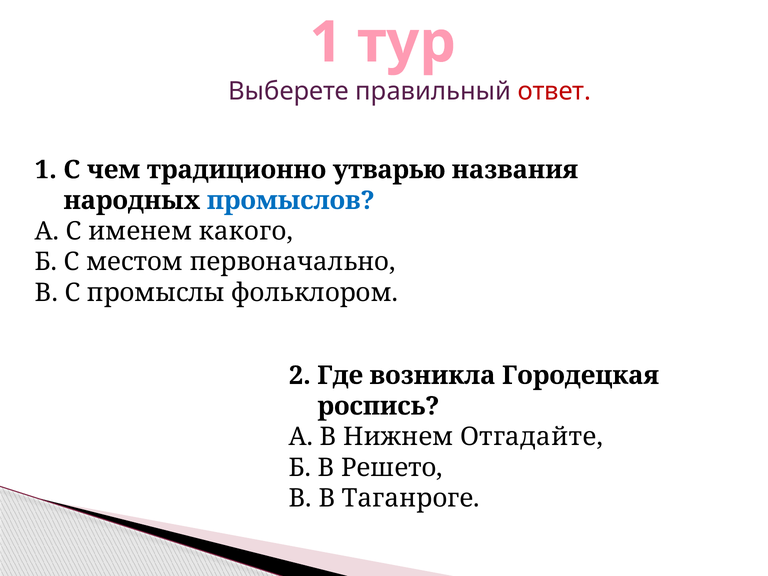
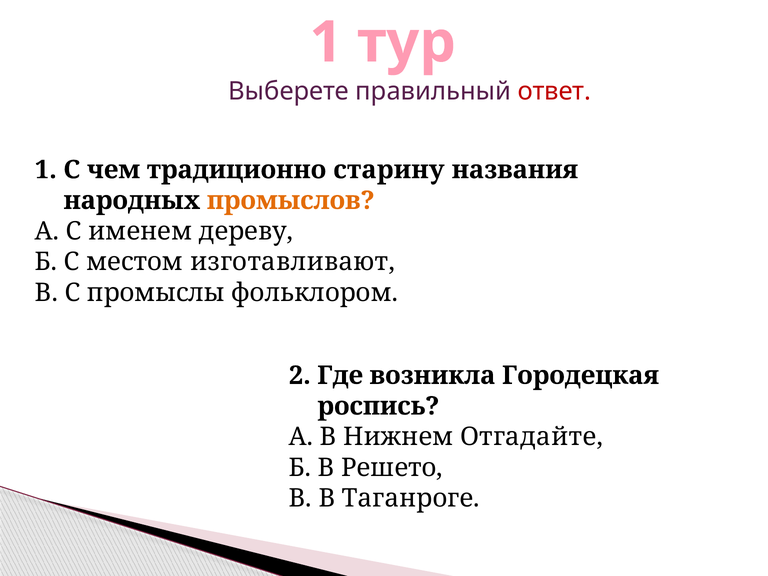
утварью: утварью -> старину
промыслов colour: blue -> orange
какого: какого -> дереву
первоначально: первоначально -> изготавливают
